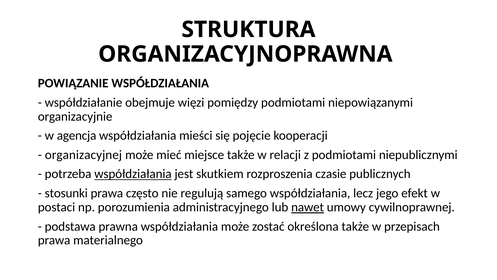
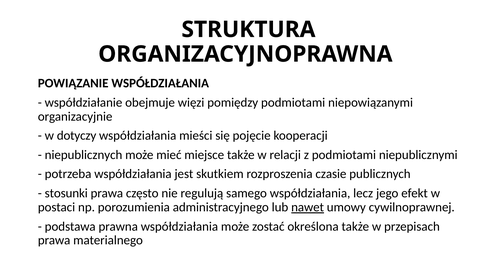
agencja: agencja -> dotyczy
organizacyjnej: organizacyjnej -> niepublicznych
współdziałania at (133, 174) underline: present -> none
